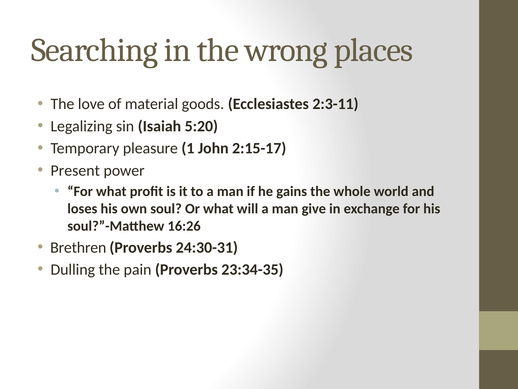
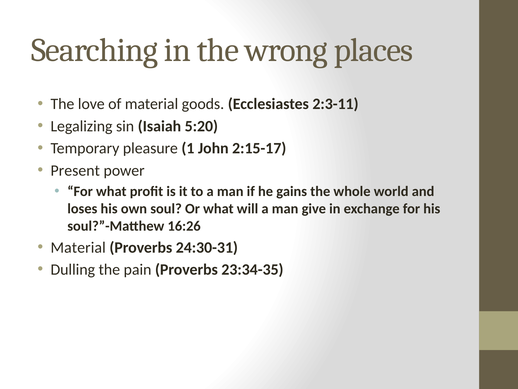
Brethren at (78, 247): Brethren -> Material
